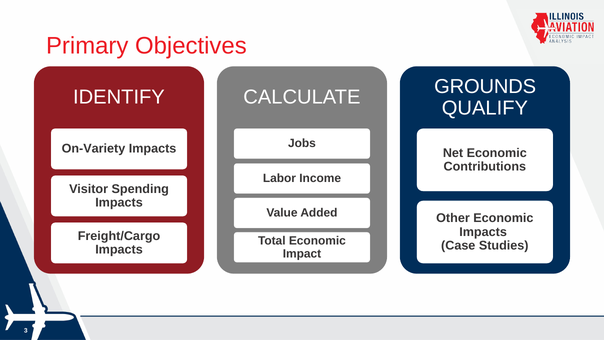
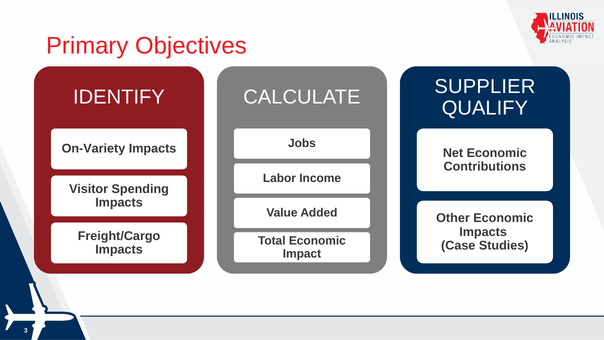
GROUNDS: GROUNDS -> SUPPLIER
